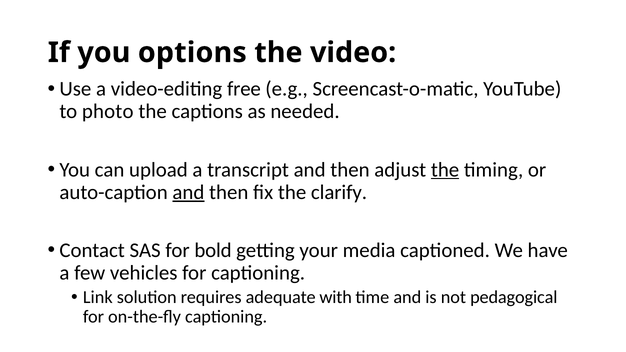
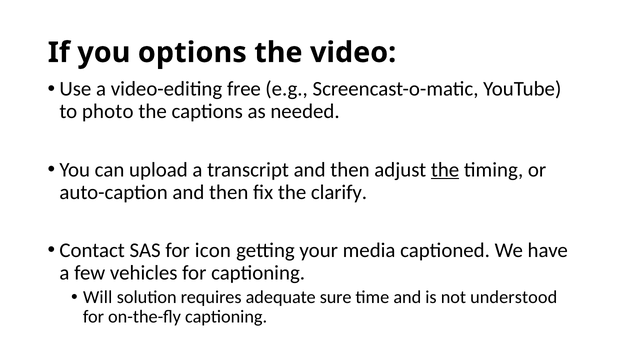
and at (188, 192) underline: present -> none
bold: bold -> icon
Link: Link -> Will
with: with -> sure
pedagogical: pedagogical -> understood
